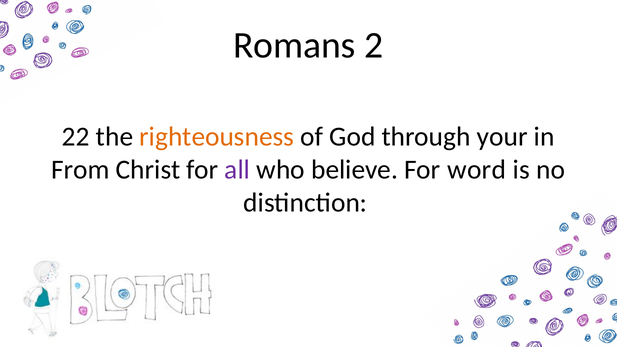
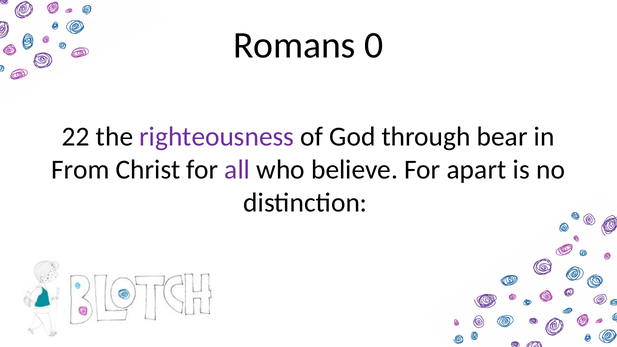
2: 2 -> 0
righteousness colour: orange -> purple
your: your -> bear
word: word -> apart
